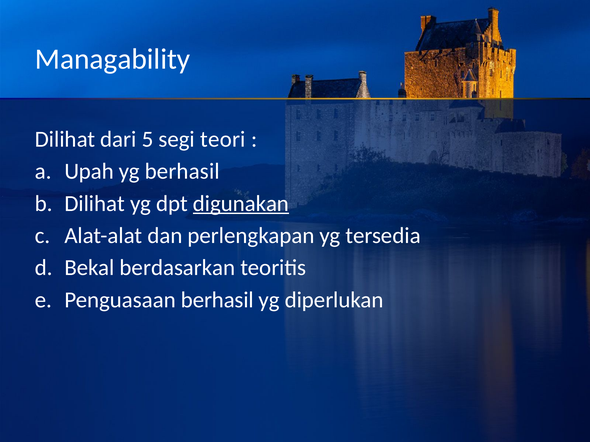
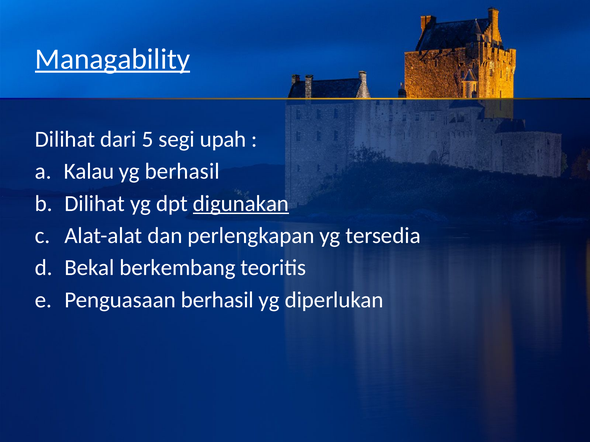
Managability underline: none -> present
teori: teori -> upah
Upah: Upah -> Kalau
berdasarkan: berdasarkan -> berkembang
